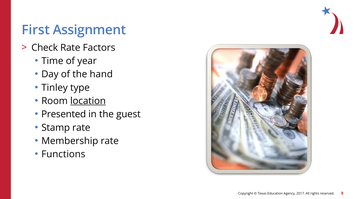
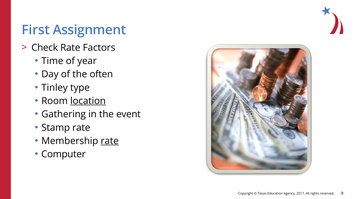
hand: hand -> often
Presented: Presented -> Gathering
guest: guest -> event
rate at (110, 141) underline: none -> present
Functions: Functions -> Computer
